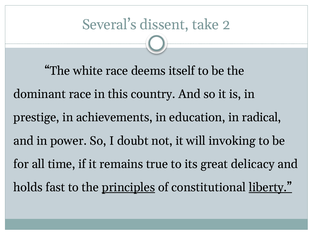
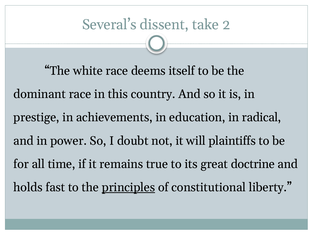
invoking: invoking -> plaintiffs
delicacy: delicacy -> doctrine
liberty underline: present -> none
